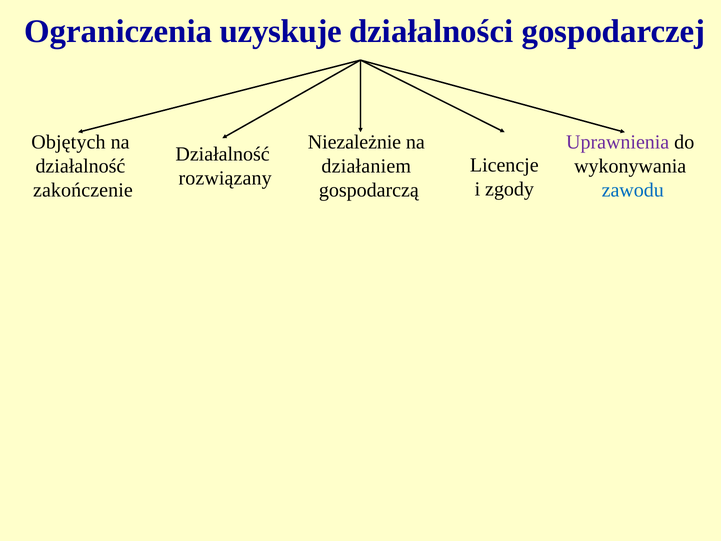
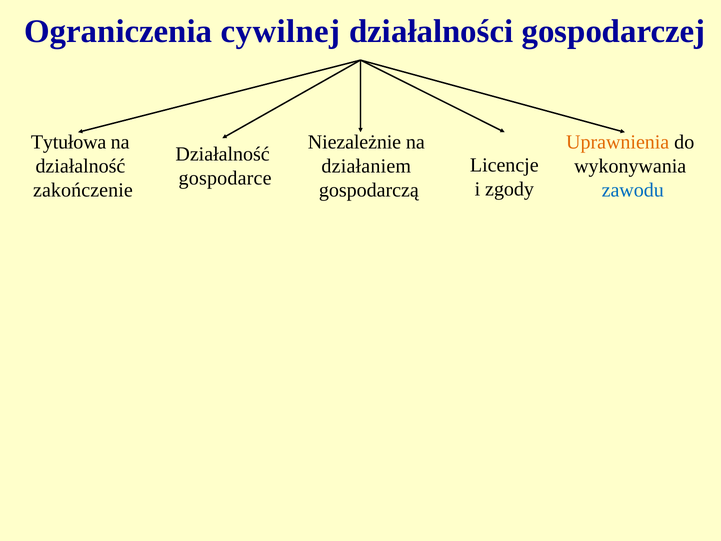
uzyskuje: uzyskuje -> cywilnej
Objętych: Objętych -> Tytułowa
Uprawnienia colour: purple -> orange
rozwiązany: rozwiązany -> gospodarce
